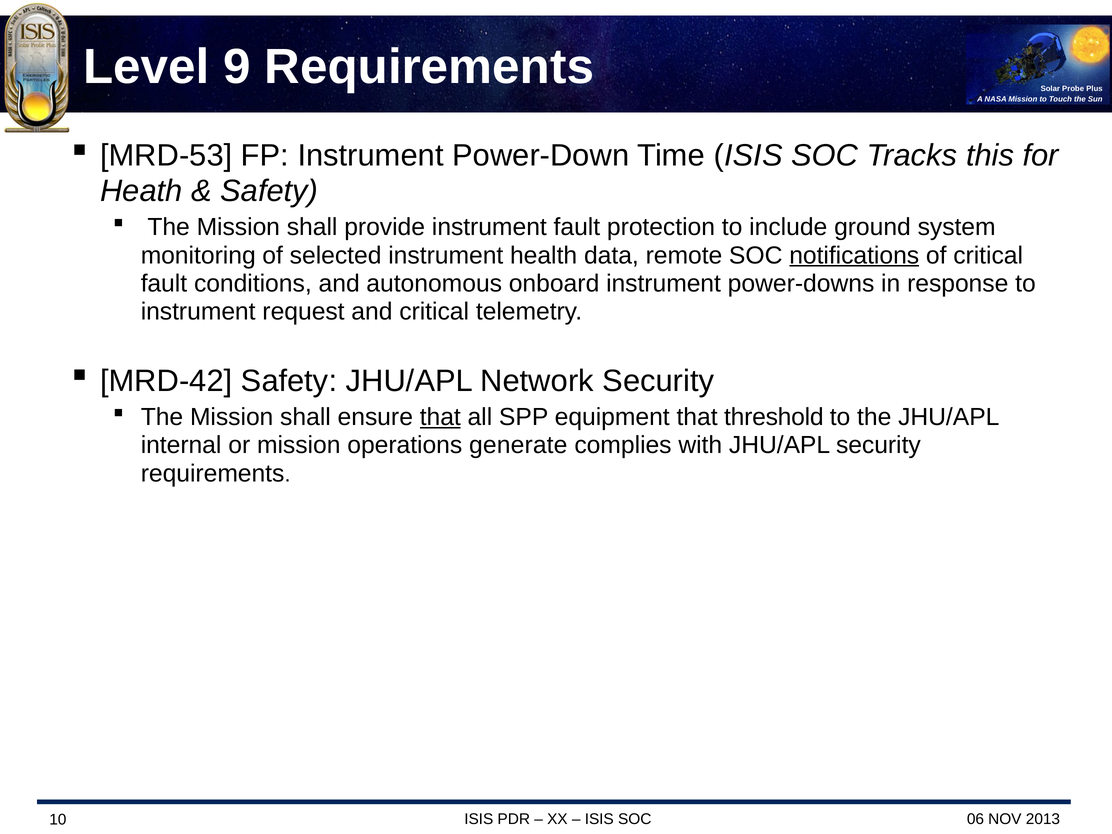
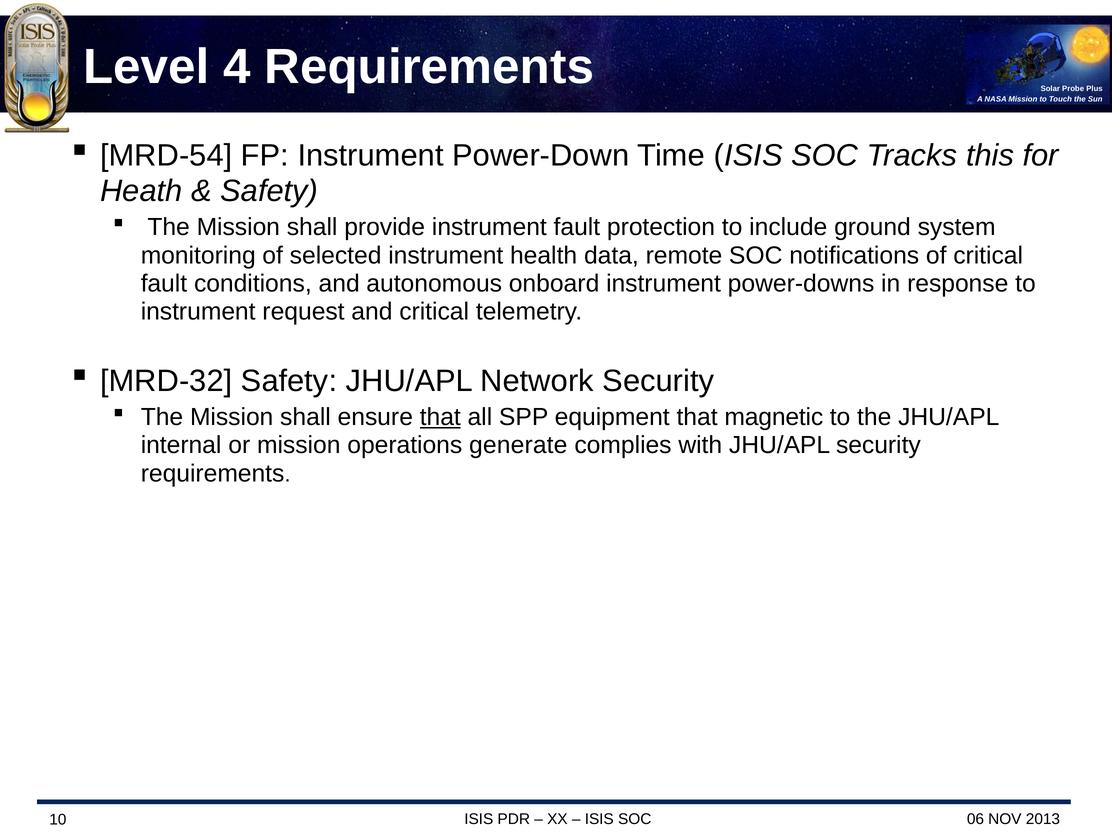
9: 9 -> 4
MRD-53: MRD-53 -> MRD-54
notifications underline: present -> none
MRD-42: MRD-42 -> MRD-32
threshold: threshold -> magnetic
